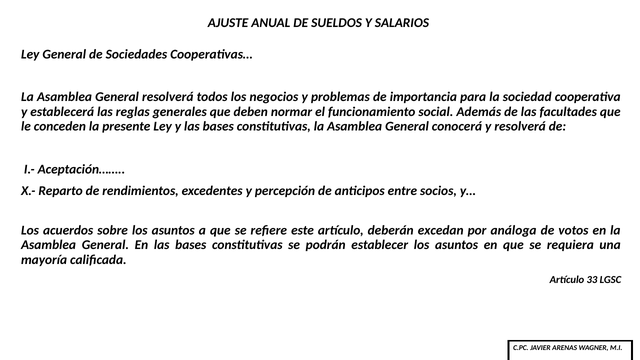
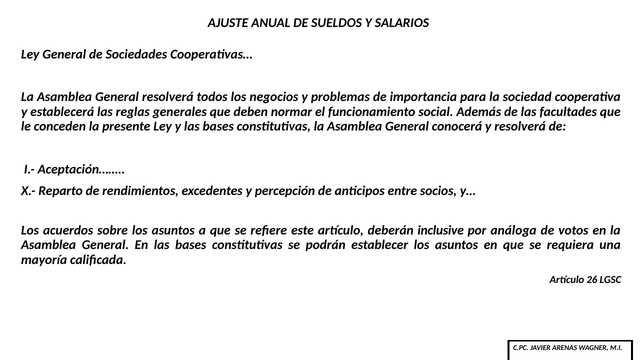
excedan: excedan -> inclusive
33: 33 -> 26
